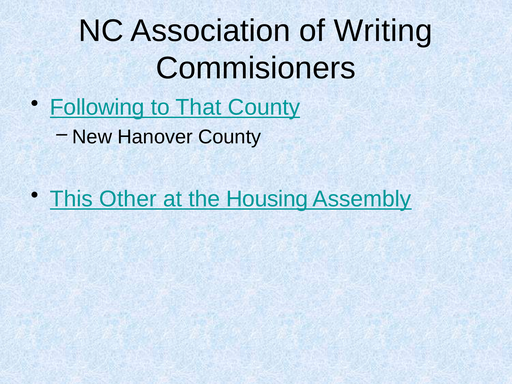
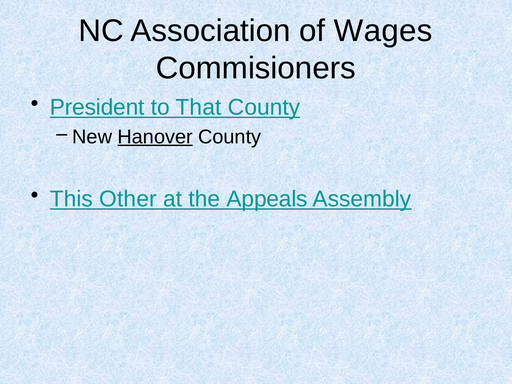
Writing: Writing -> Wages
Following: Following -> President
Hanover underline: none -> present
Housing: Housing -> Appeals
